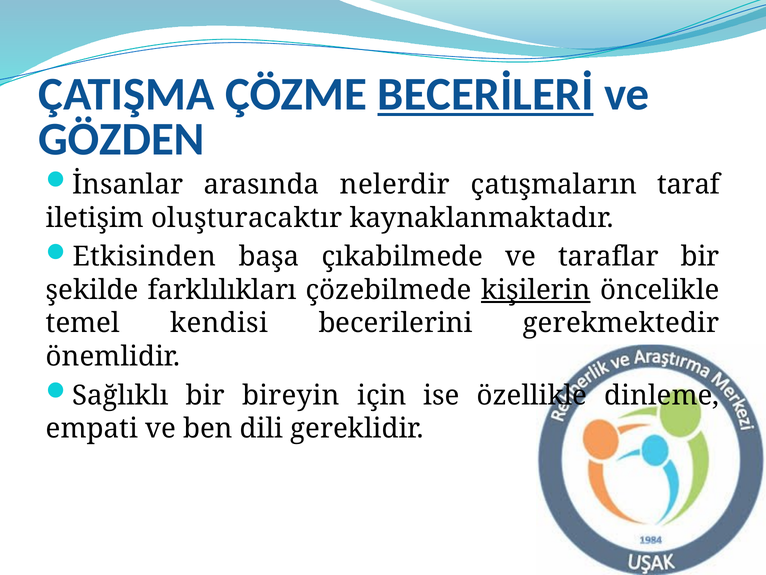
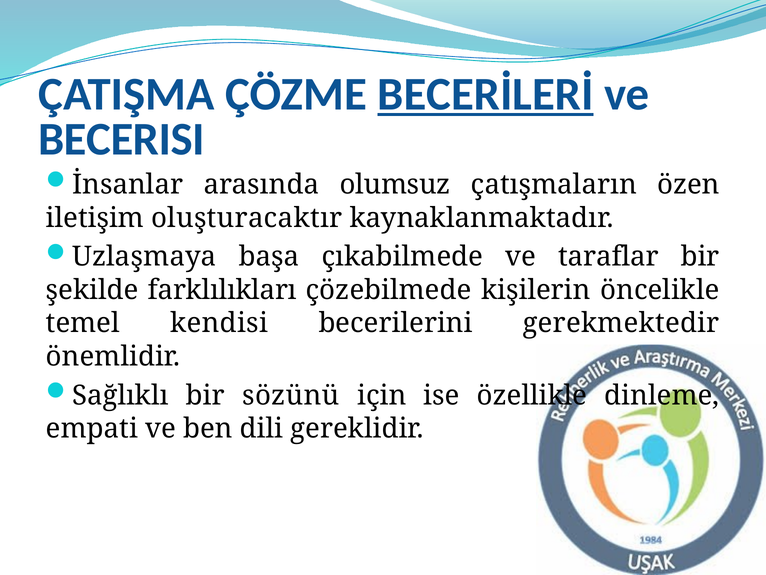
GÖZDEN: GÖZDEN -> BECERISI
nelerdir: nelerdir -> olumsuz
taraf: taraf -> özen
Etkisinden: Etkisinden -> Uzlaşmaya
kişilerin underline: present -> none
bireyin: bireyin -> sözünü
